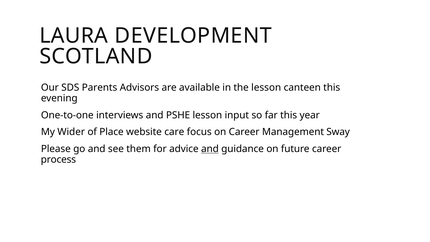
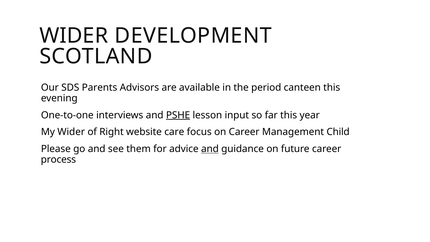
LAURA at (74, 36): LAURA -> WIDER
the lesson: lesson -> period
PSHE underline: none -> present
Place: Place -> Right
Sway: Sway -> Child
